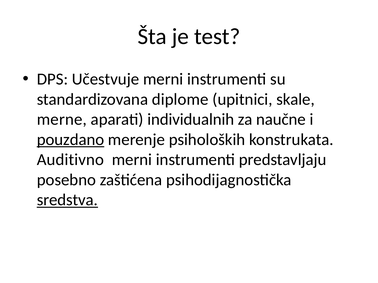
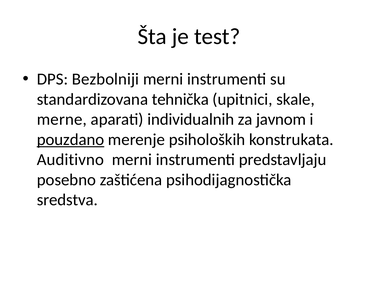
Učestvuje: Učestvuje -> Bezbolniji
diplome: diplome -> tehnička
naučne: naučne -> javnom
sredstva underline: present -> none
